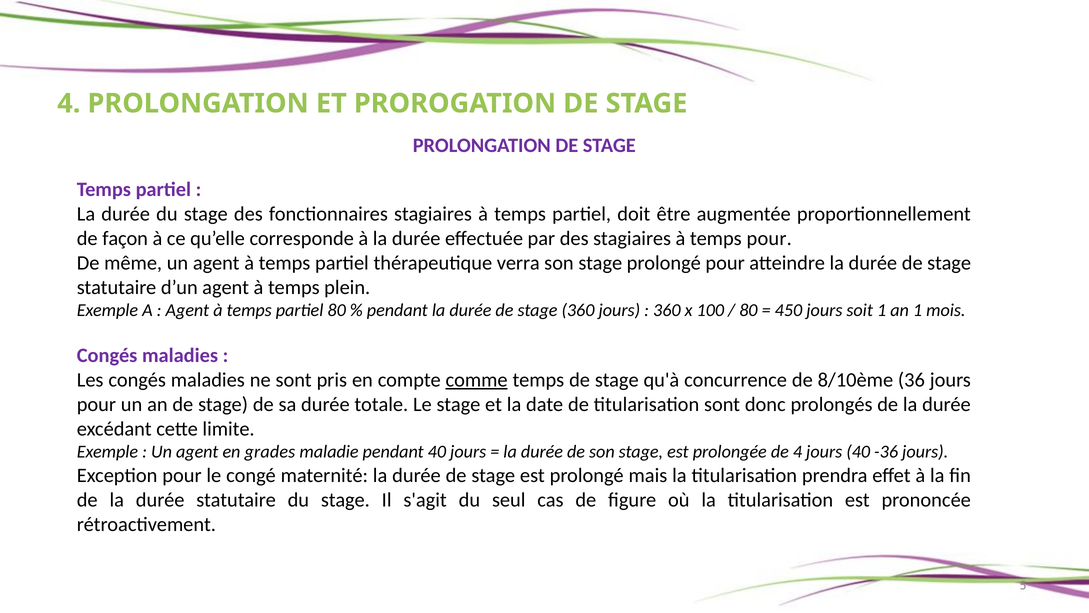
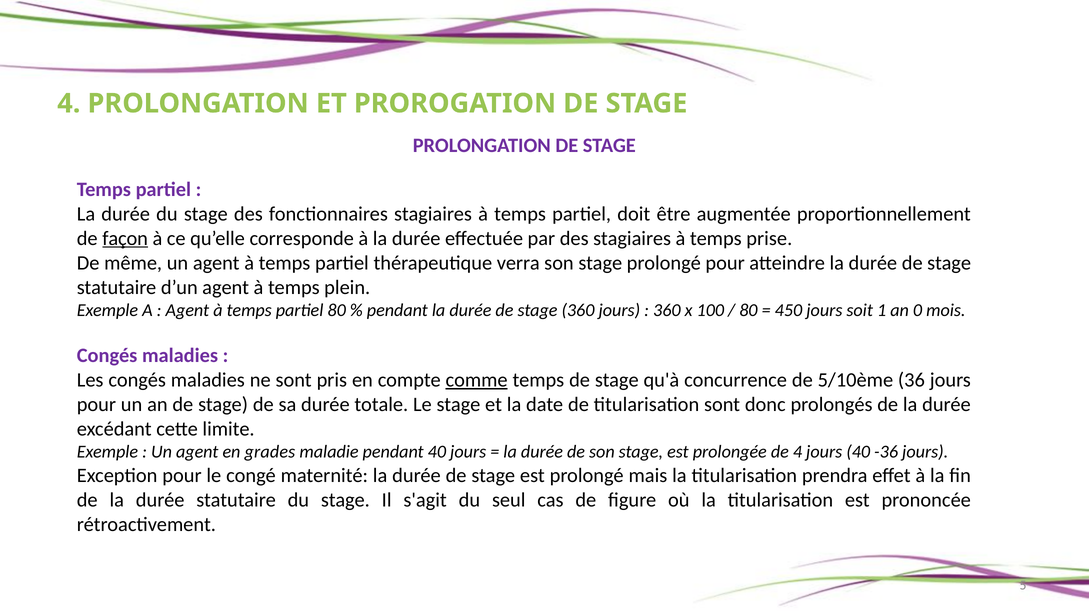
façon underline: none -> present
temps pour: pour -> prise
an 1: 1 -> 0
8/10ème: 8/10ème -> 5/10ème
